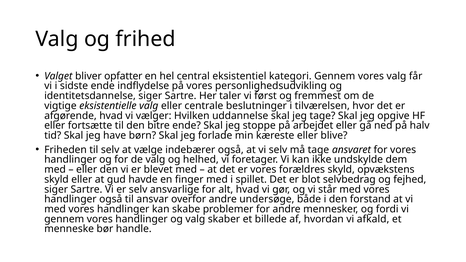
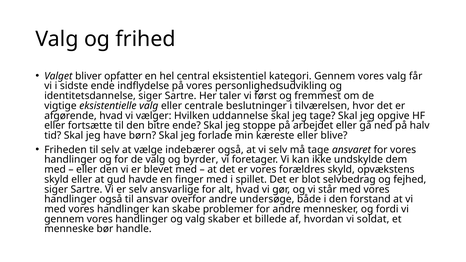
helhed: helhed -> byrder
afkald: afkald -> soldat
